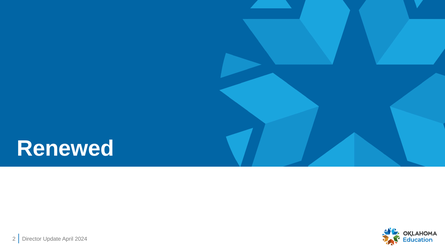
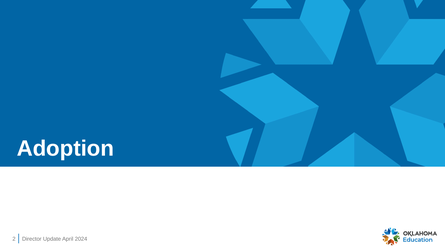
Renewed: Renewed -> Adoption
